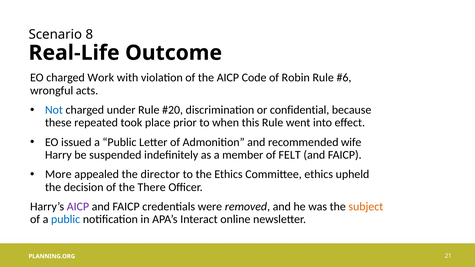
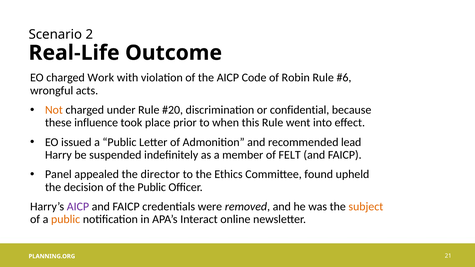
8: 8 -> 2
Not colour: blue -> orange
repeated: repeated -> influence
wife: wife -> lead
More: More -> Panel
Committee ethics: ethics -> found
the There: There -> Public
public at (66, 220) colour: blue -> orange
